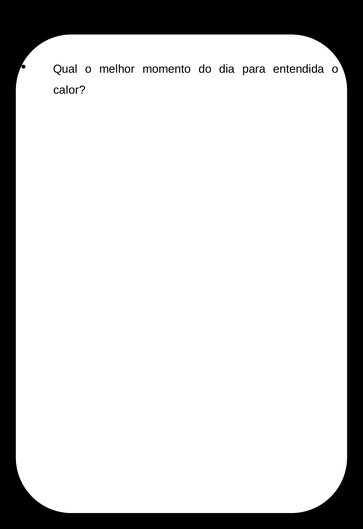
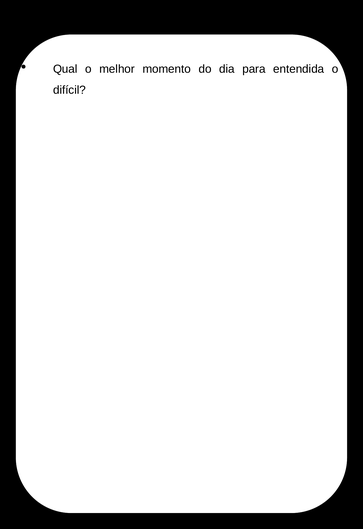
calor: calor -> difícil
